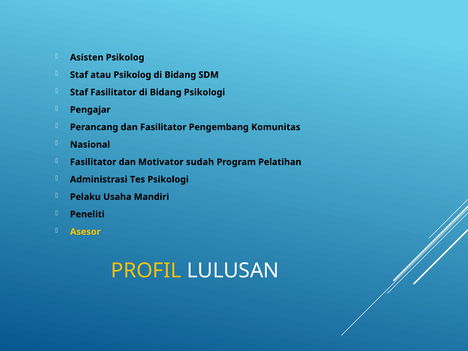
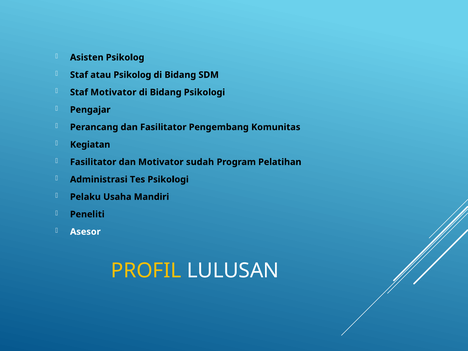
Staf Fasilitator: Fasilitator -> Motivator
Nasional: Nasional -> Kegiatan
Asesor colour: yellow -> white
